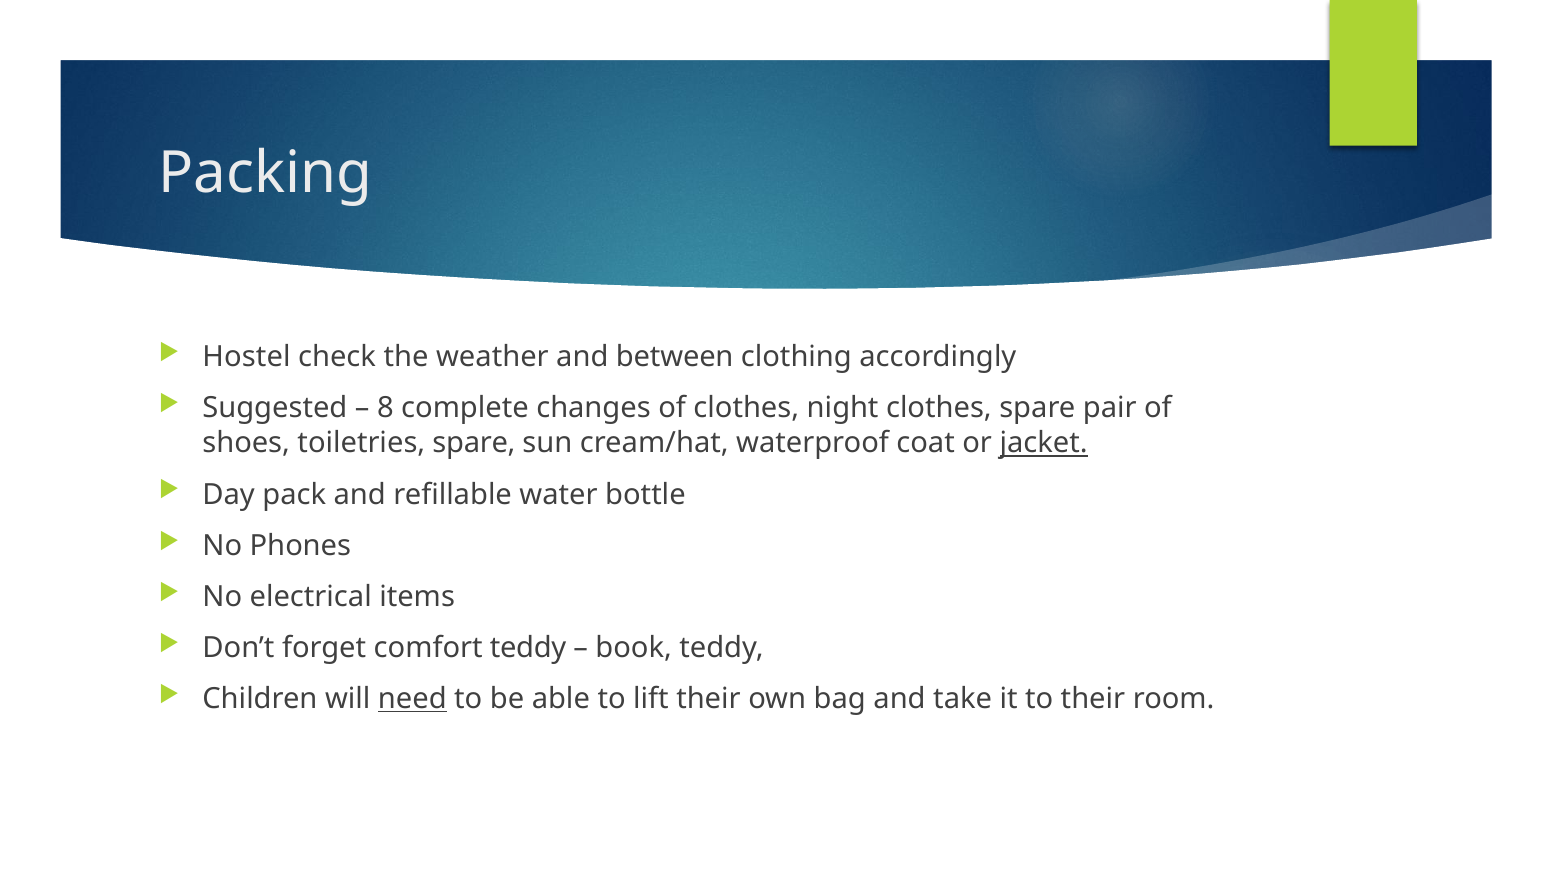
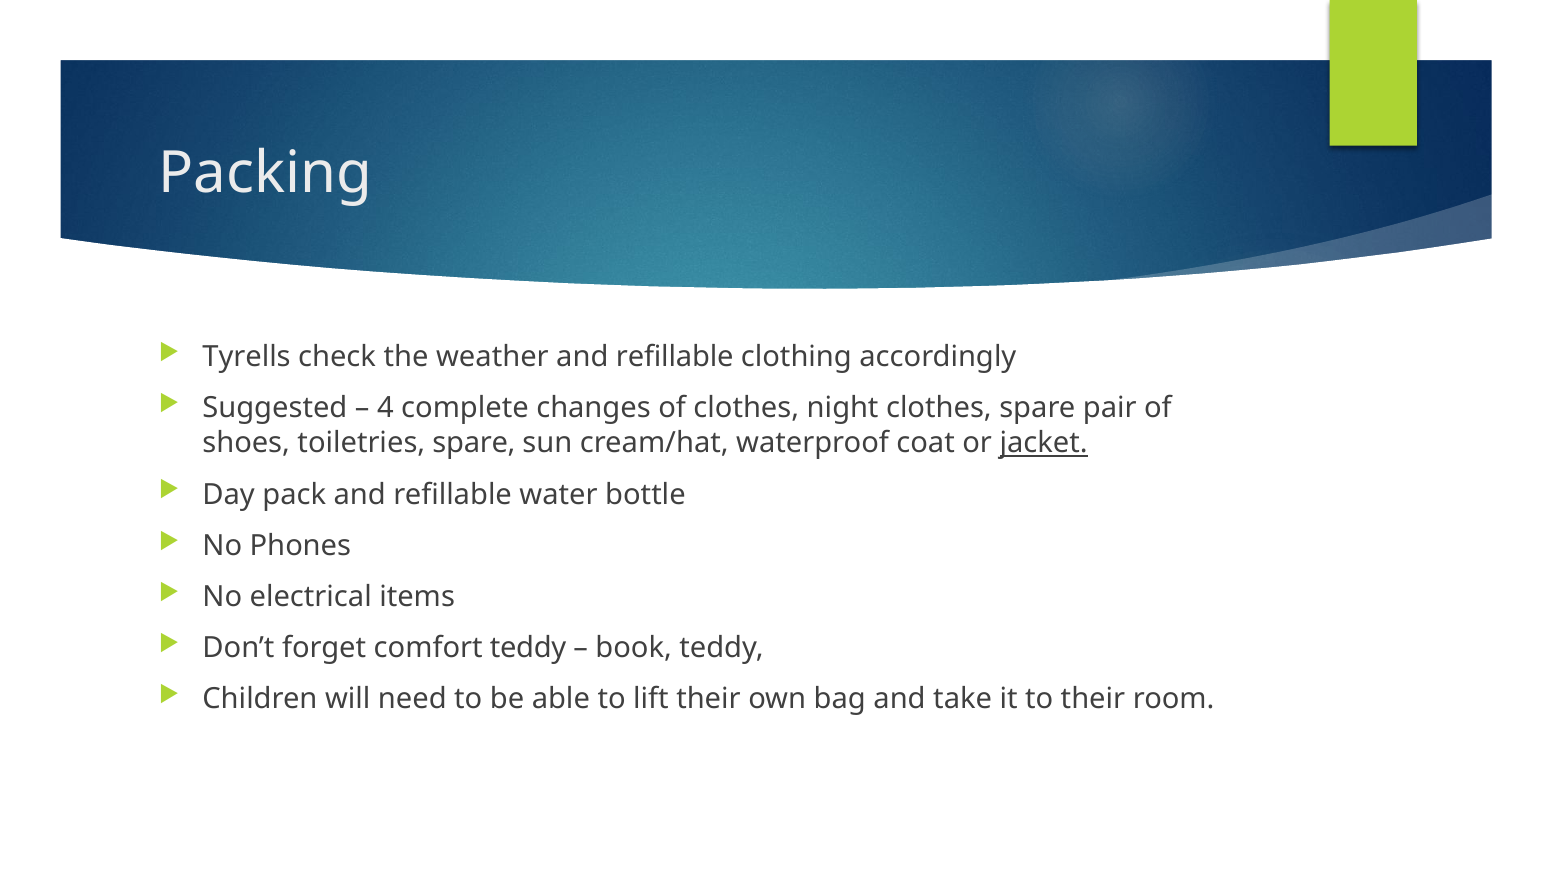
Hostel: Hostel -> Tyrells
weather and between: between -> refillable
8: 8 -> 4
need underline: present -> none
